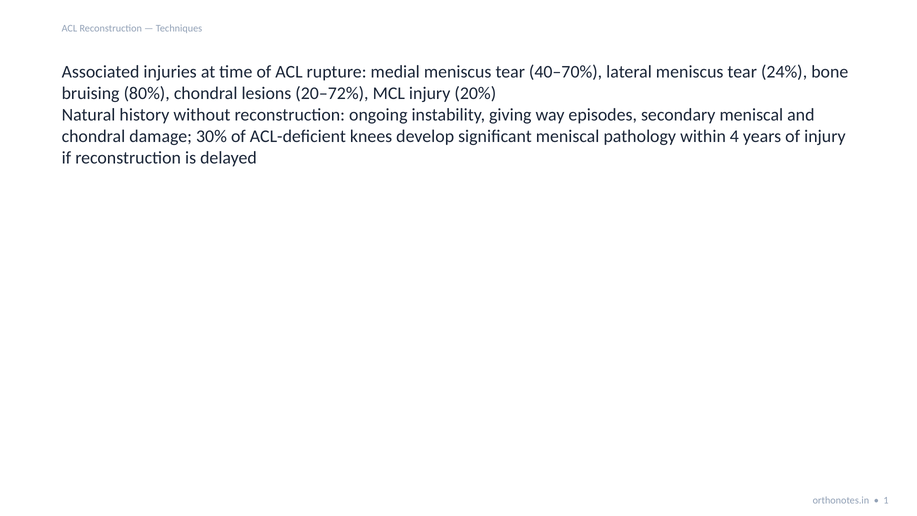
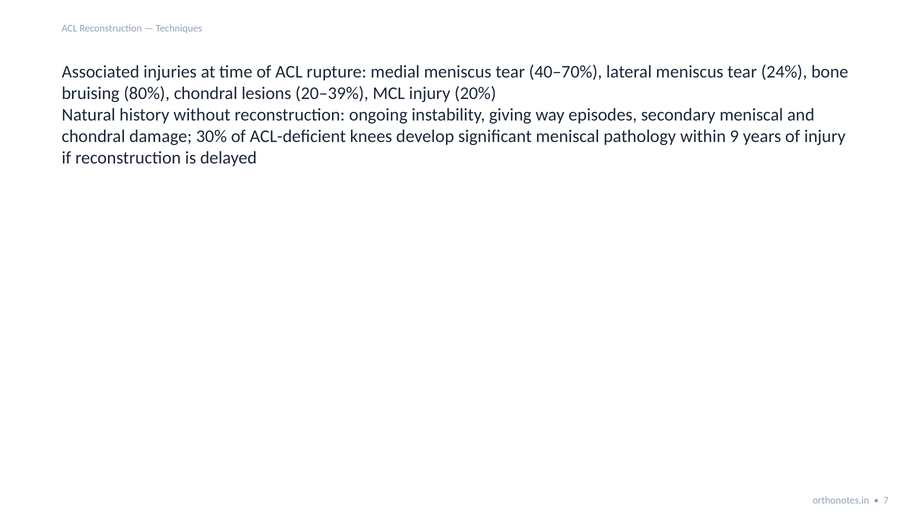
20–72%: 20–72% -> 20–39%
4: 4 -> 9
1: 1 -> 7
